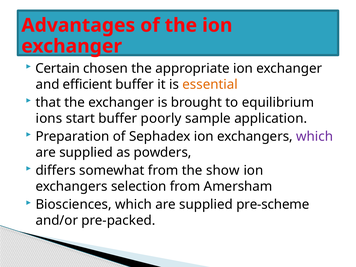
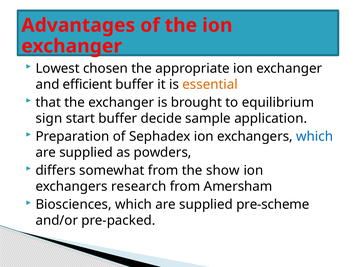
Certain: Certain -> Lowest
ions: ions -> sign
poorly: poorly -> decide
which at (315, 136) colour: purple -> blue
selection: selection -> research
